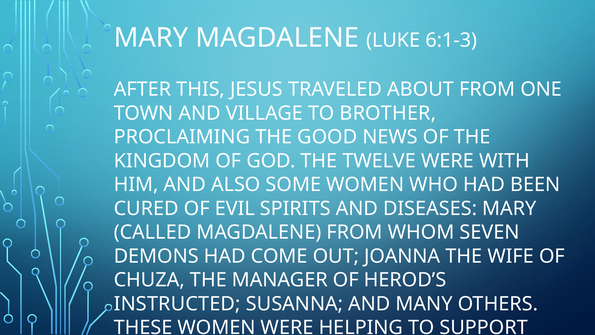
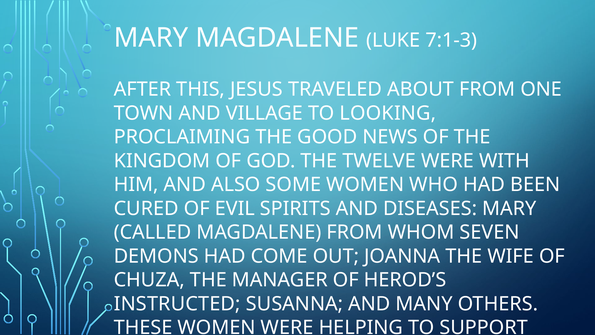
6:1-3: 6:1-3 -> 7:1-3
BROTHER: BROTHER -> LOOKING
